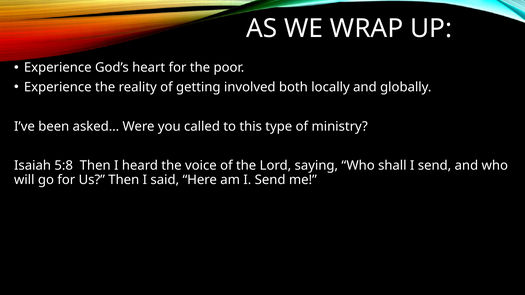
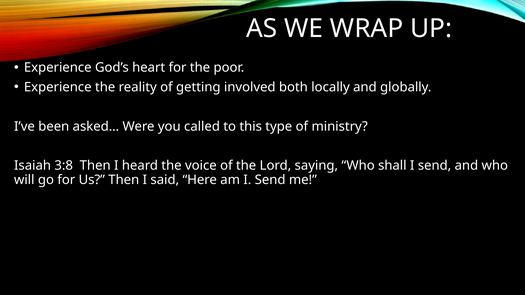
5:8: 5:8 -> 3:8
